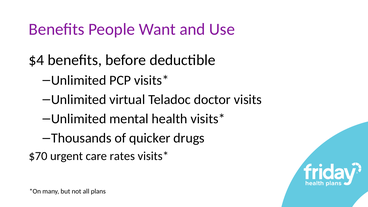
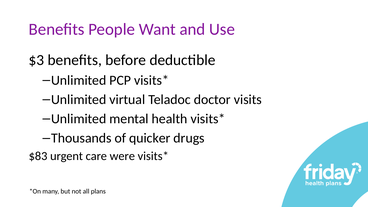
$4: $4 -> $3
$70: $70 -> $83
rates: rates -> were
